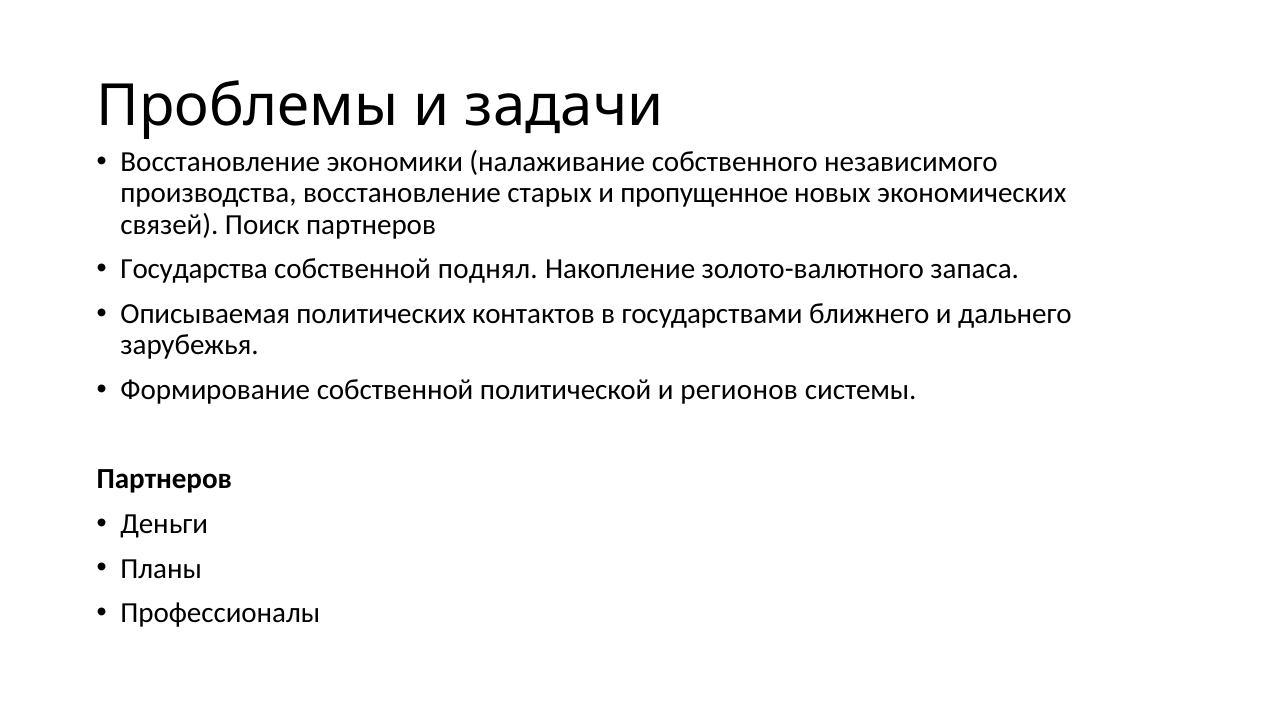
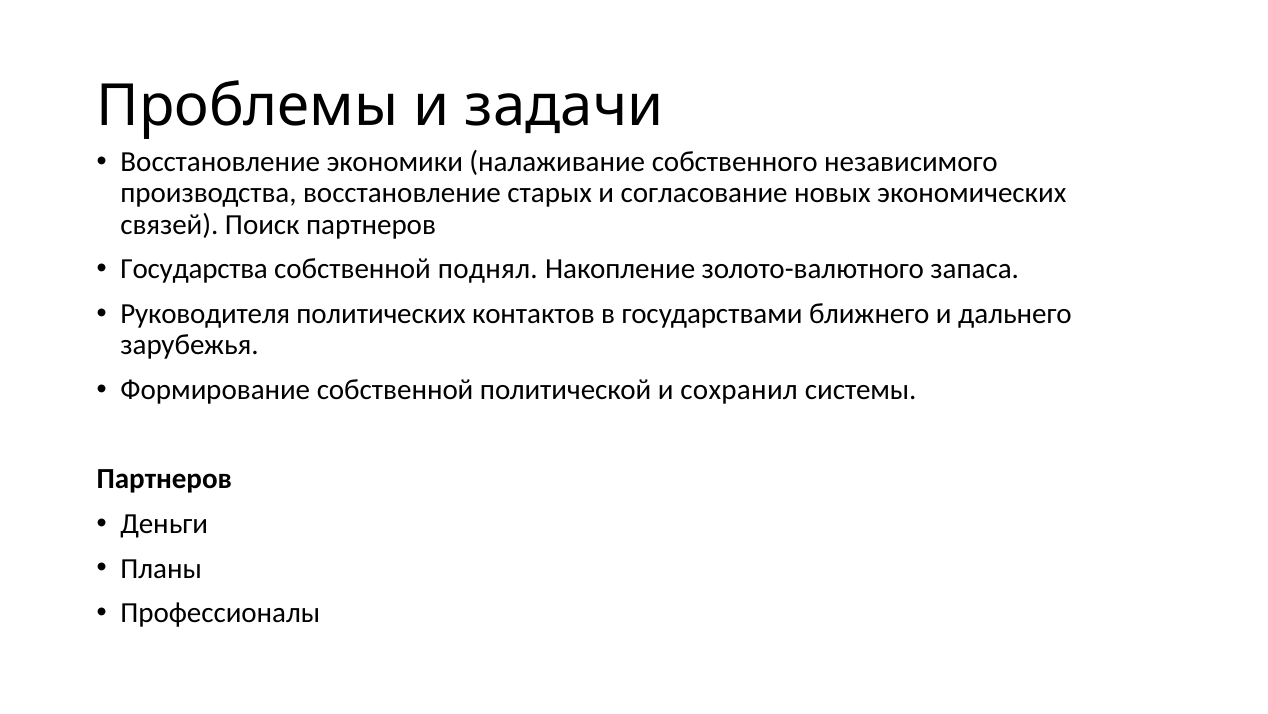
пропущенное: пропущенное -> согласование
Описываемая: Описываемая -> Руководителя
регионов: регионов -> сохранил
